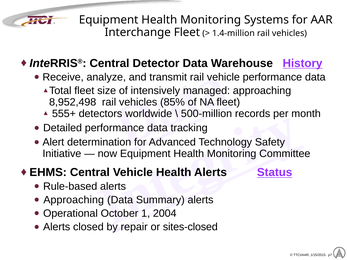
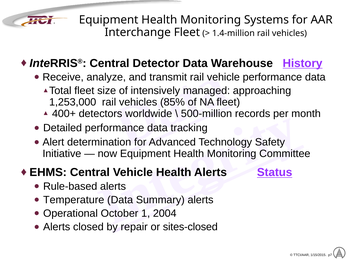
8,952,498: 8,952,498 -> 1,253,000
555+: 555+ -> 400+
Approaching at (74, 200): Approaching -> Temperature
